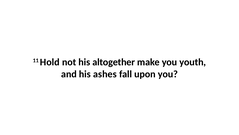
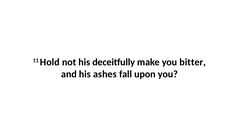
altogether: altogether -> deceitfully
youth: youth -> bitter
